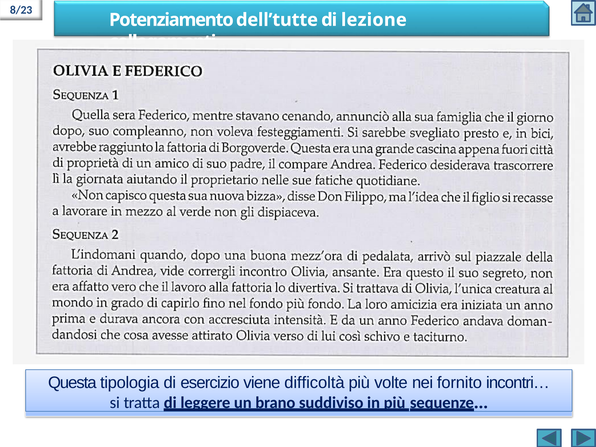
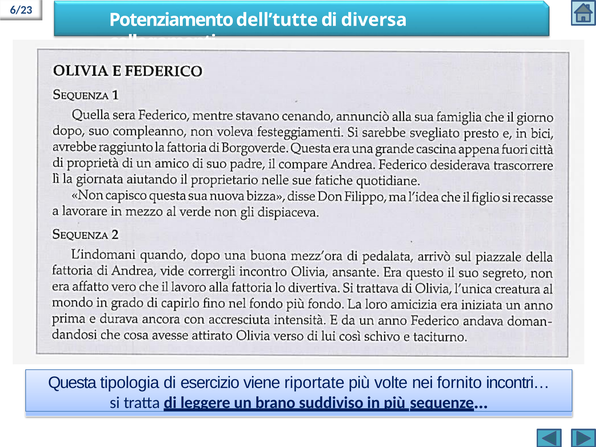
8/23: 8/23 -> 6/23
lezione: lezione -> diversa
difficoltà: difficoltà -> riportate
